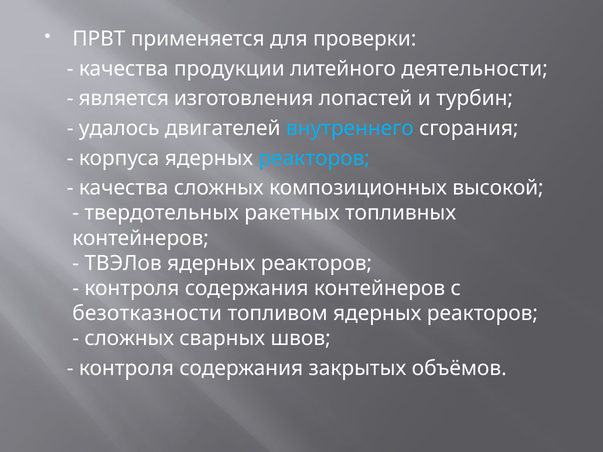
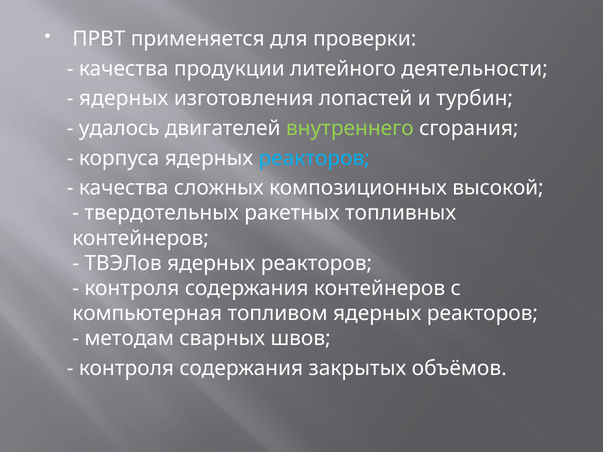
является at (124, 99): является -> ядерных
внутреннего colour: light blue -> light green
безотказности: безотказности -> компьютерная
сложных at (129, 339): сложных -> методам
